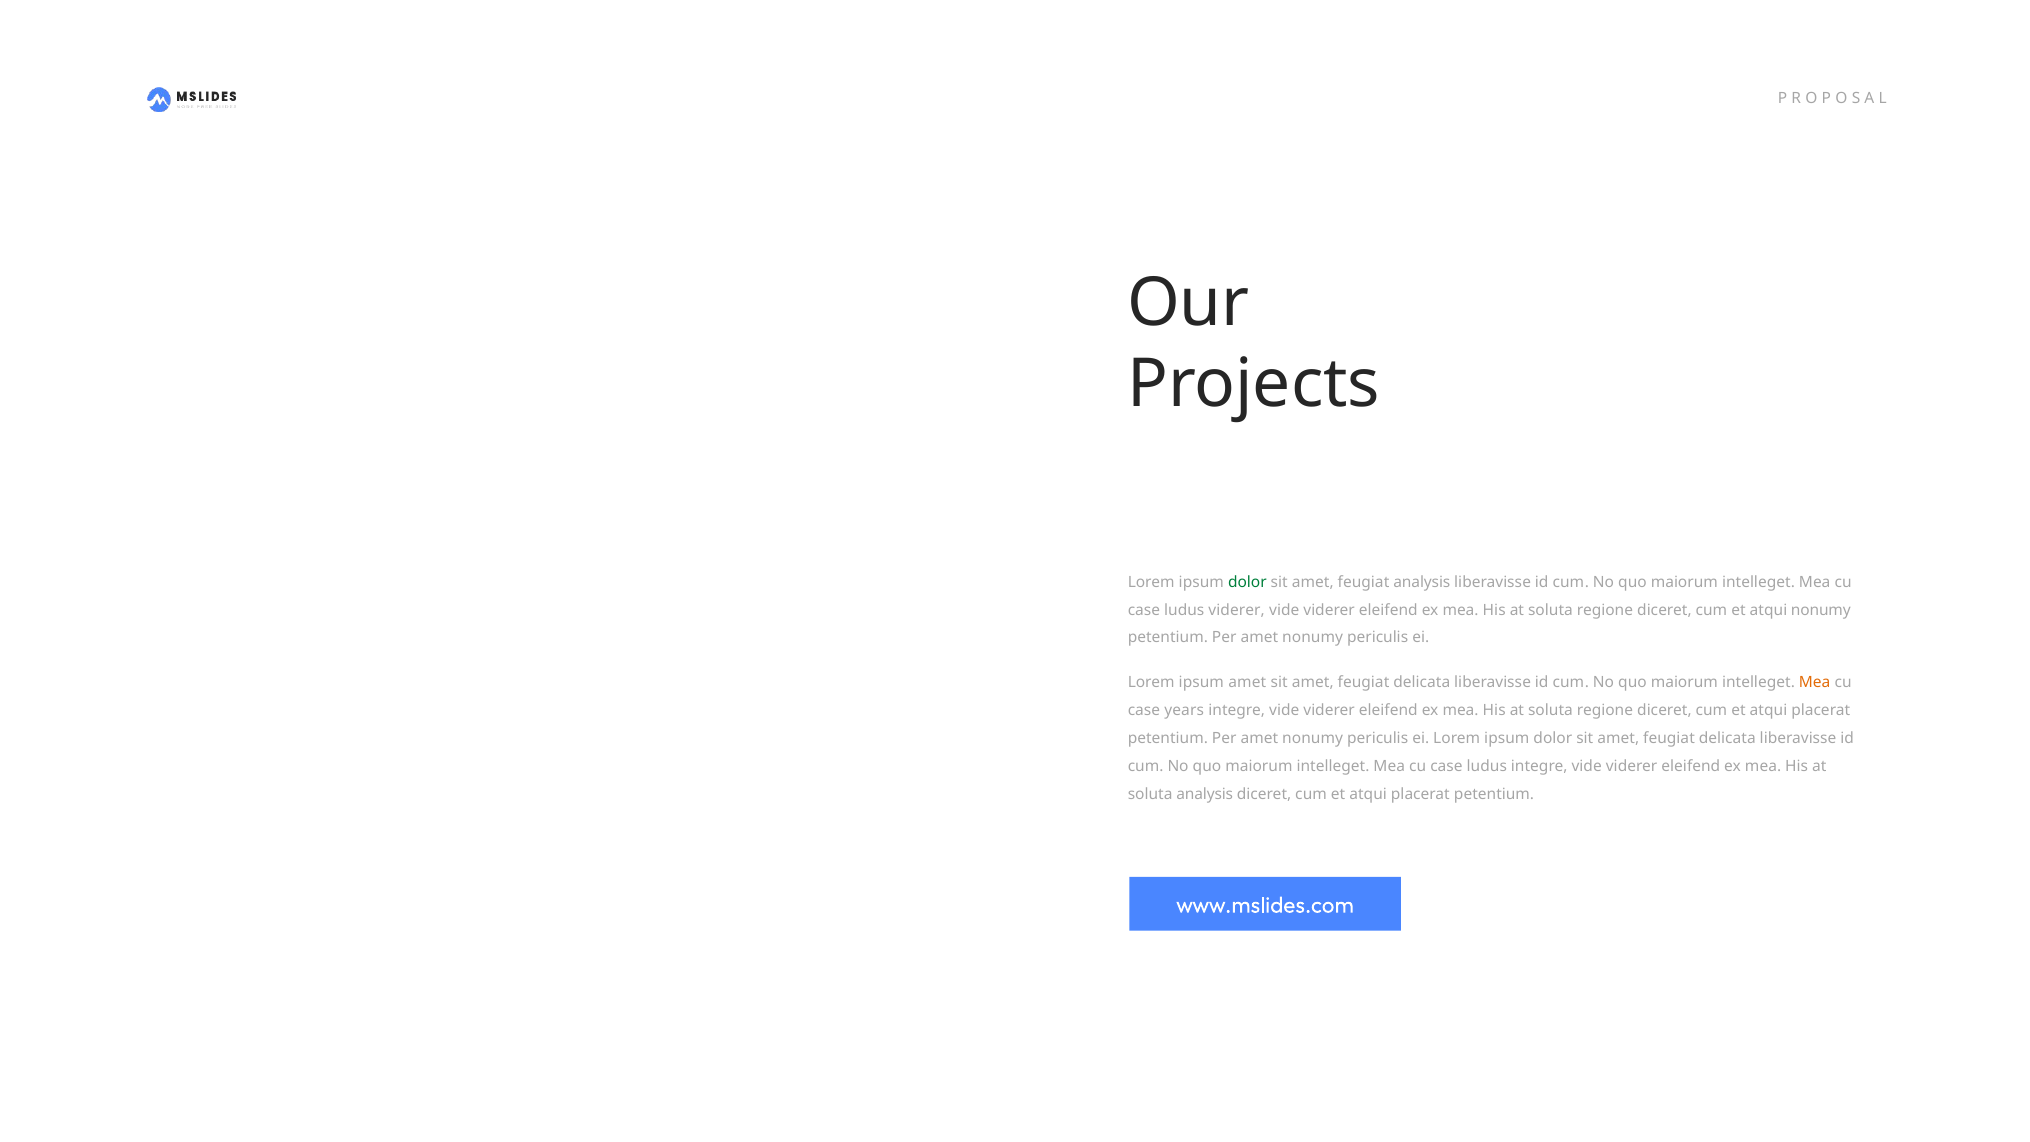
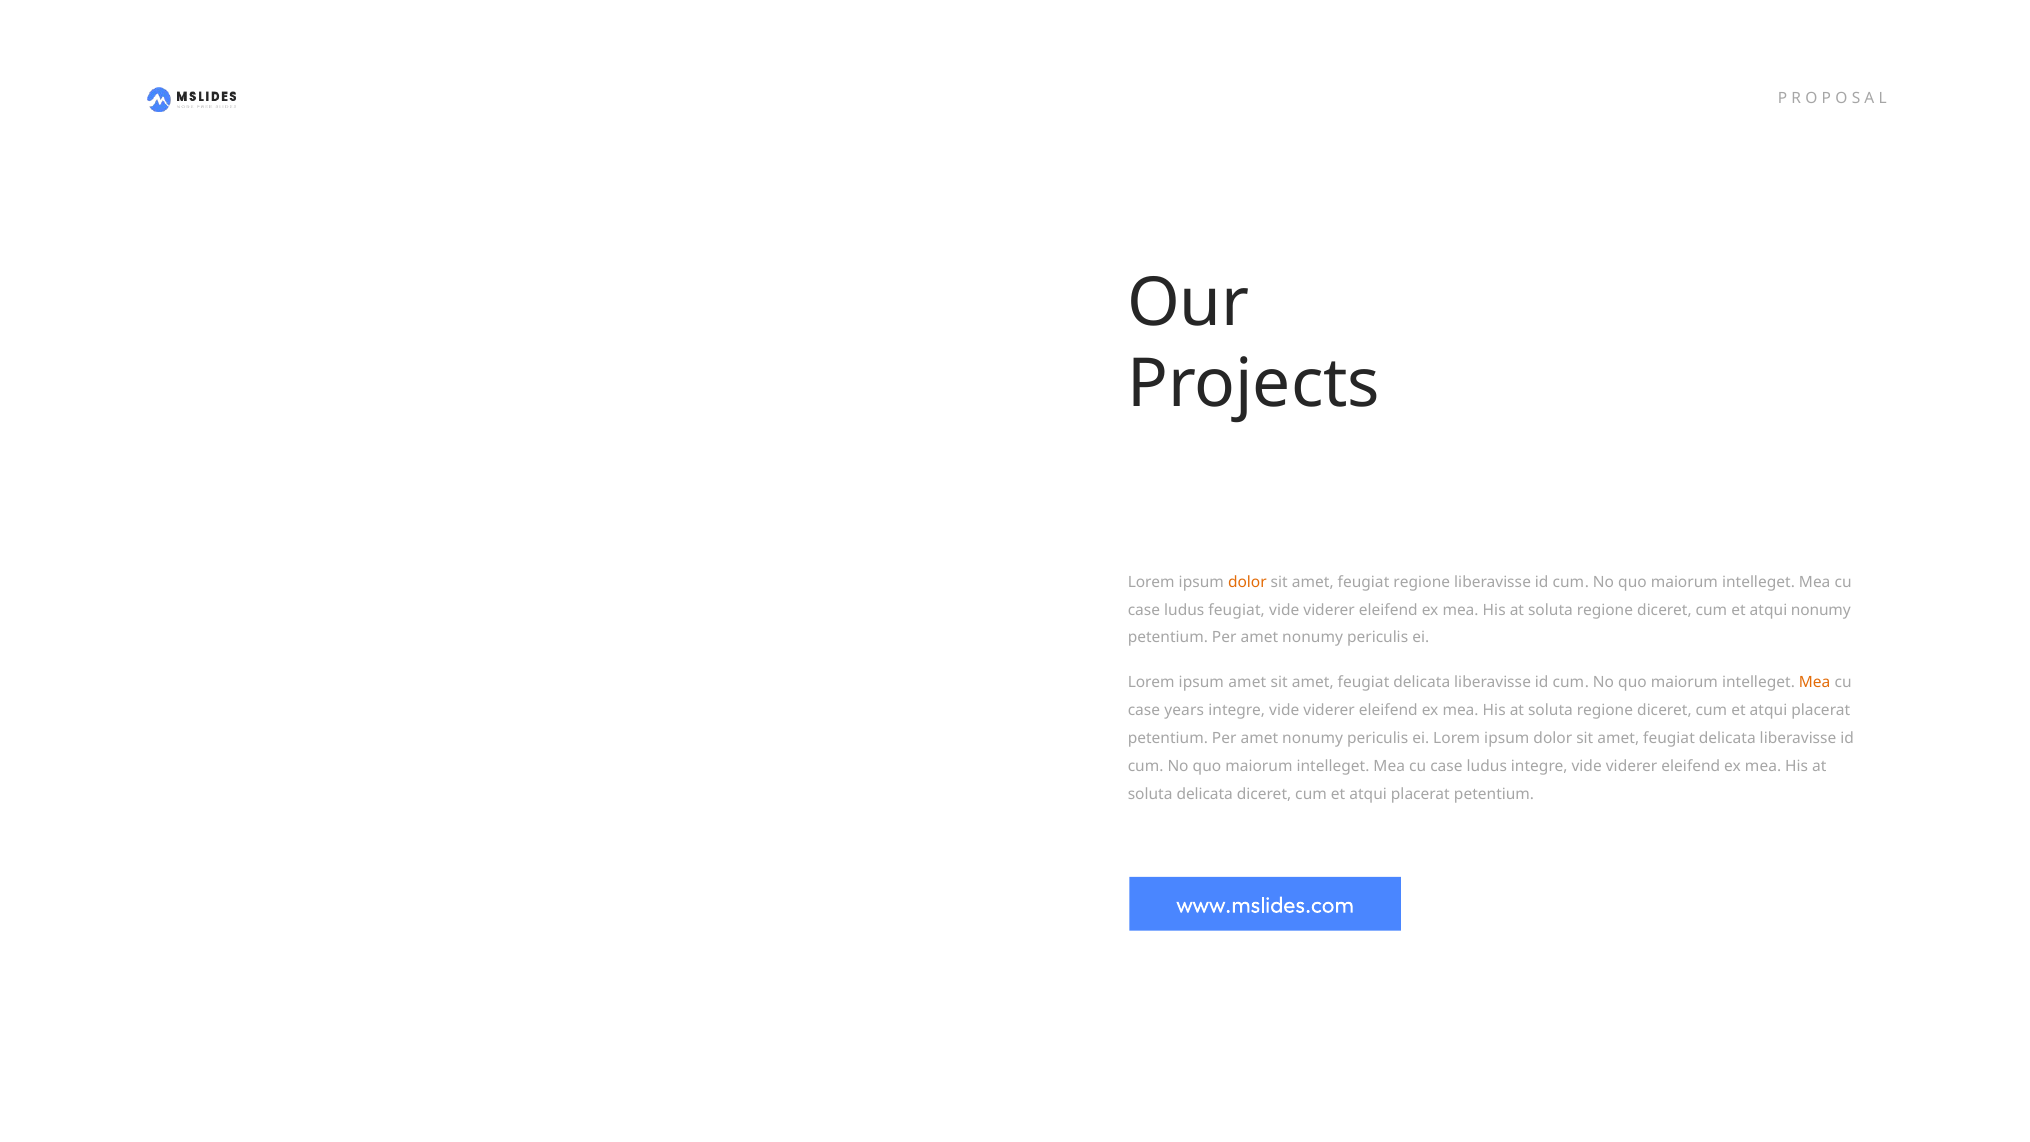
dolor at (1247, 582) colour: green -> orange
feugiat analysis: analysis -> regione
ludus viderer: viderer -> feugiat
soluta analysis: analysis -> delicata
